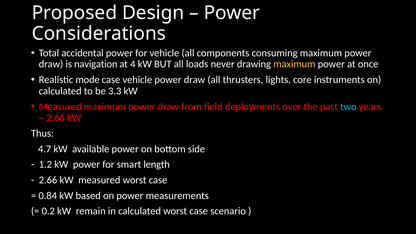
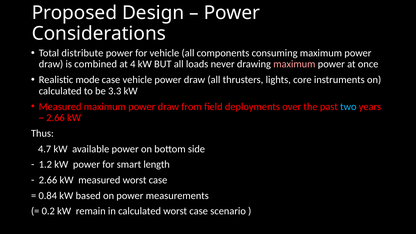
accidental: accidental -> distribute
navigation: navigation -> combined
maximum at (294, 64) colour: yellow -> pink
